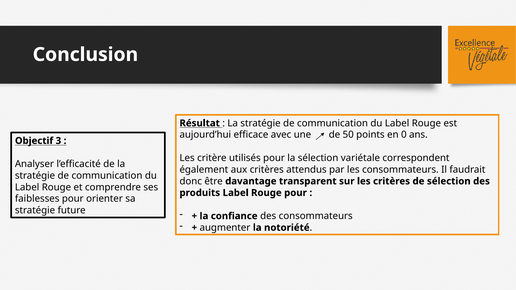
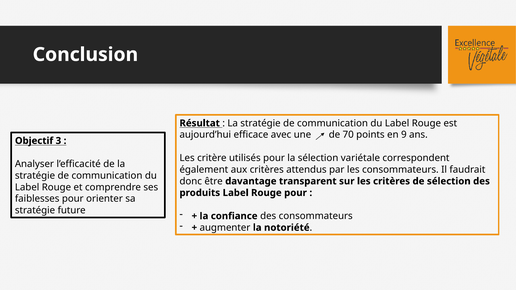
50: 50 -> 70
0: 0 -> 9
